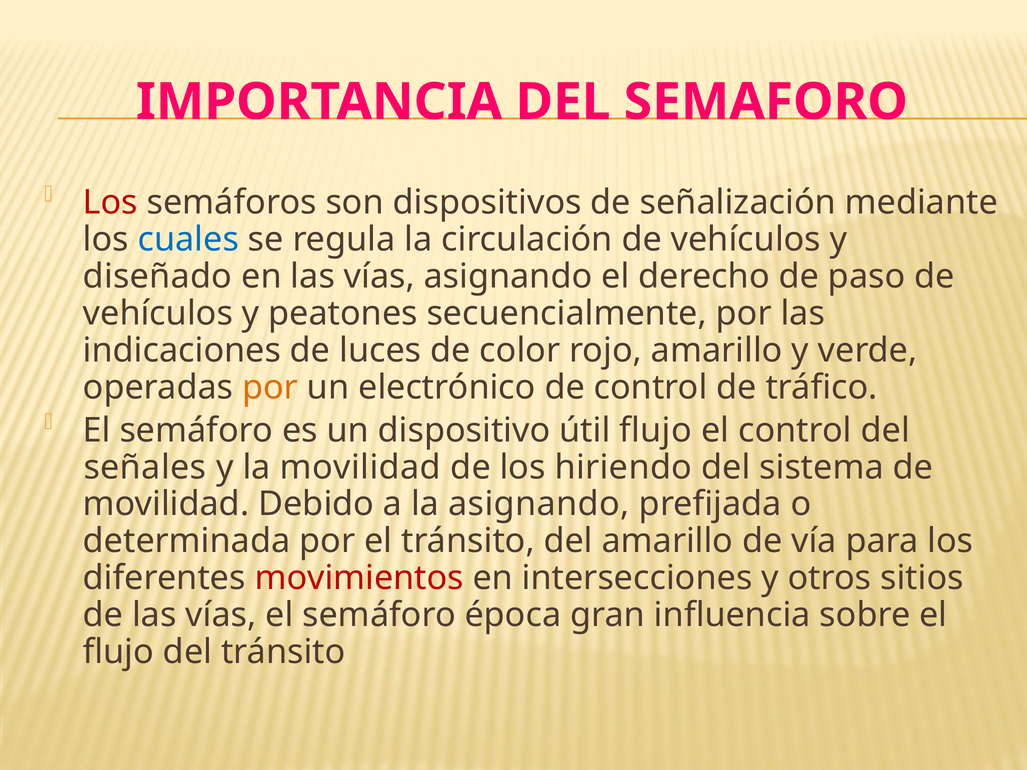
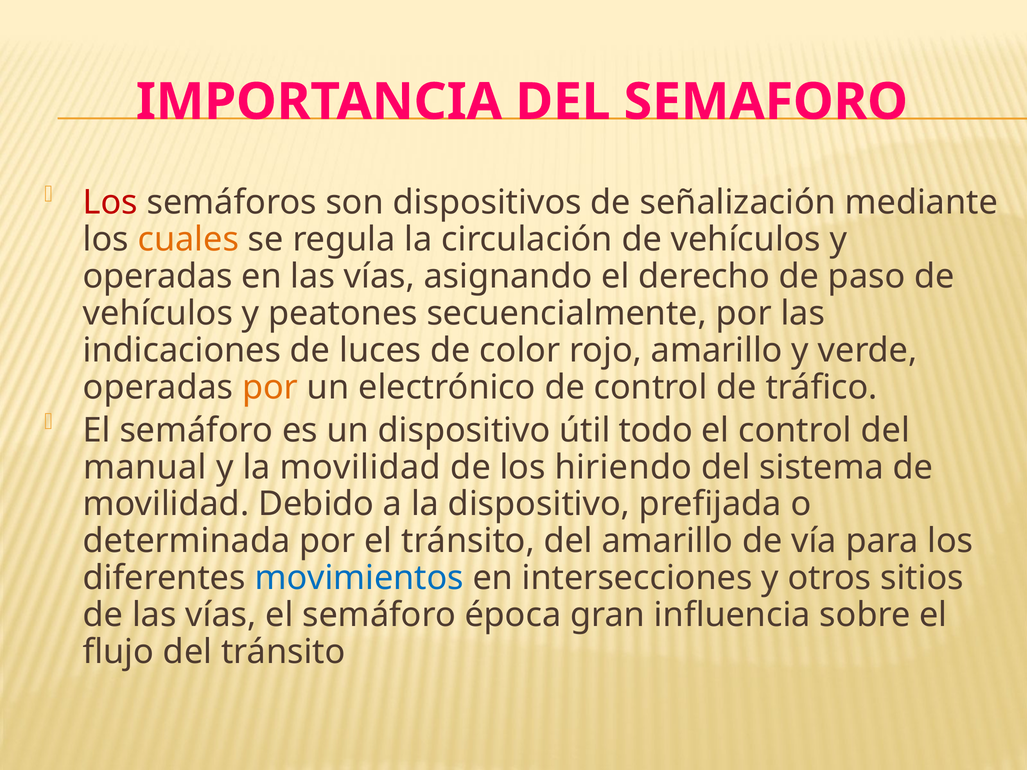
cuales colour: blue -> orange
diseñado at (157, 276): diseñado -> operadas
útil flujo: flujo -> todo
señales: señales -> manual
la asignando: asignando -> dispositivo
movimientos colour: red -> blue
